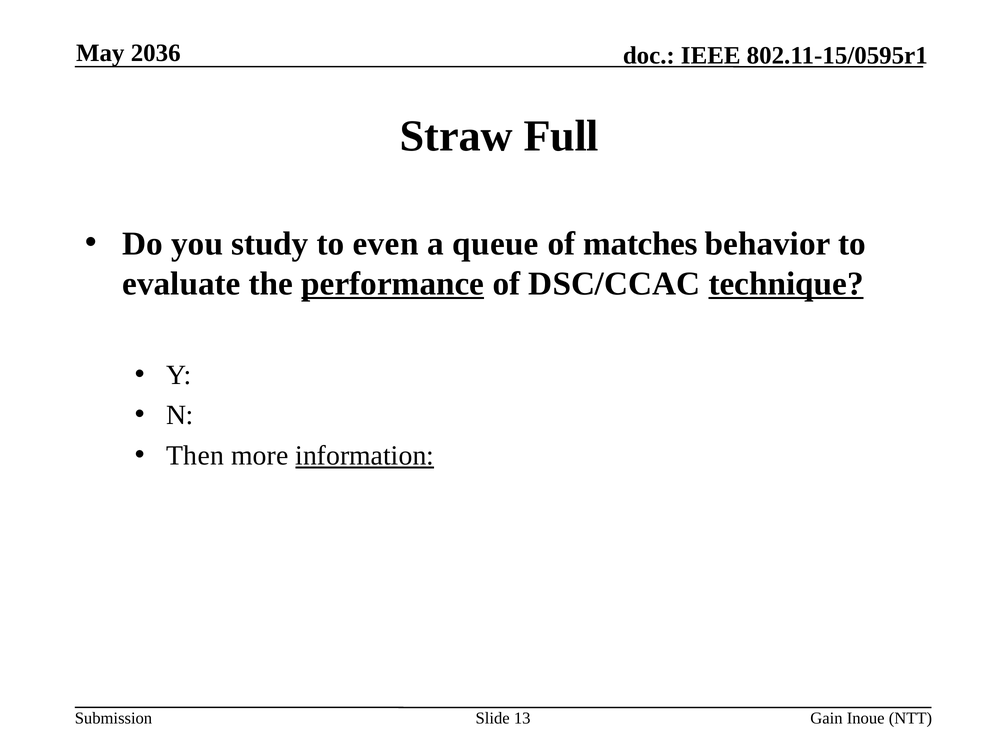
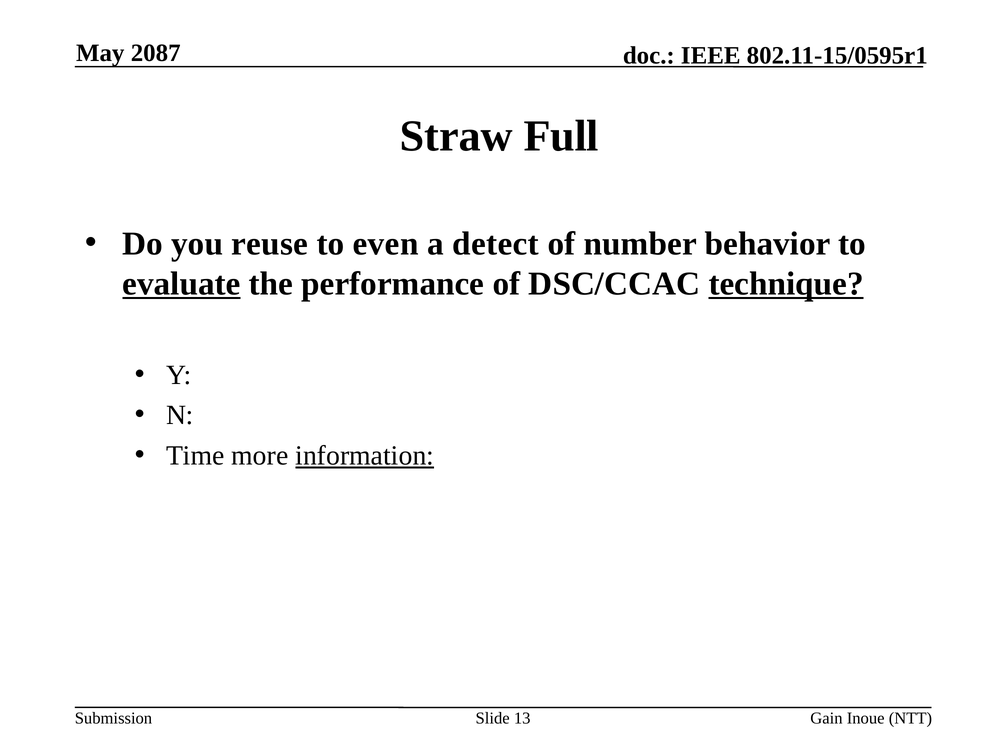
2036: 2036 -> 2087
study: study -> reuse
queue: queue -> detect
matches: matches -> number
evaluate underline: none -> present
performance underline: present -> none
Then: Then -> Time
